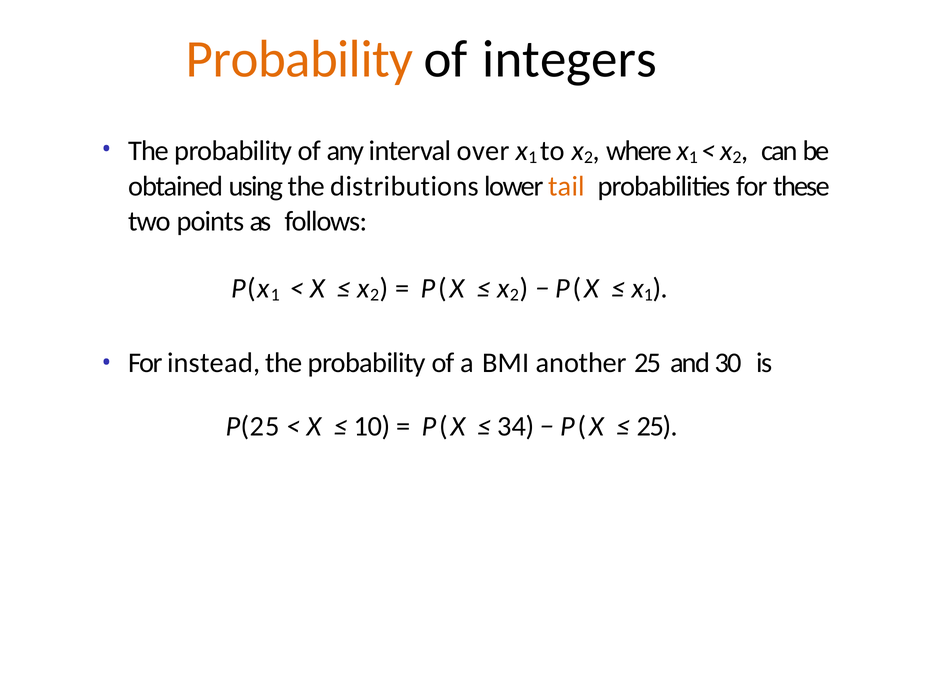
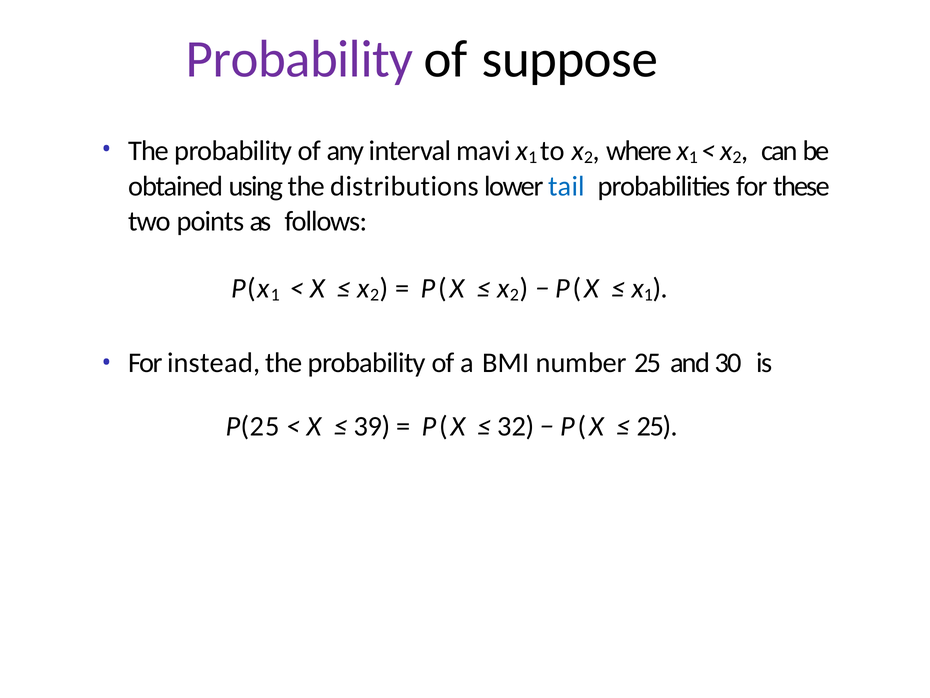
Probability at (300, 59) colour: orange -> purple
integers: integers -> suppose
over: over -> mavi
tail colour: orange -> blue
another: another -> number
10: 10 -> 39
34: 34 -> 32
